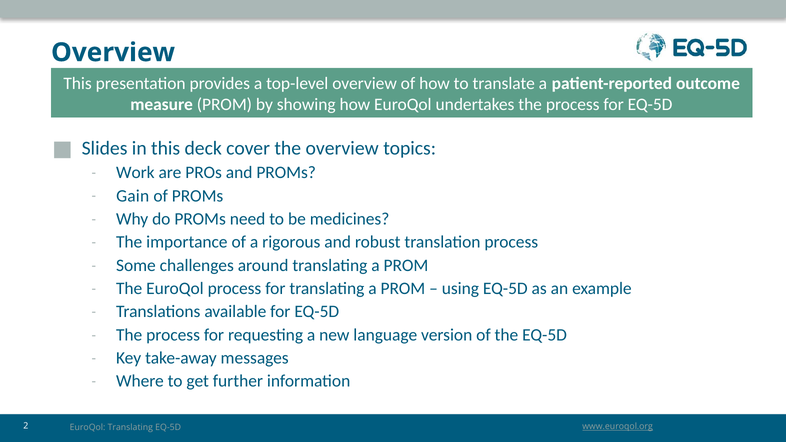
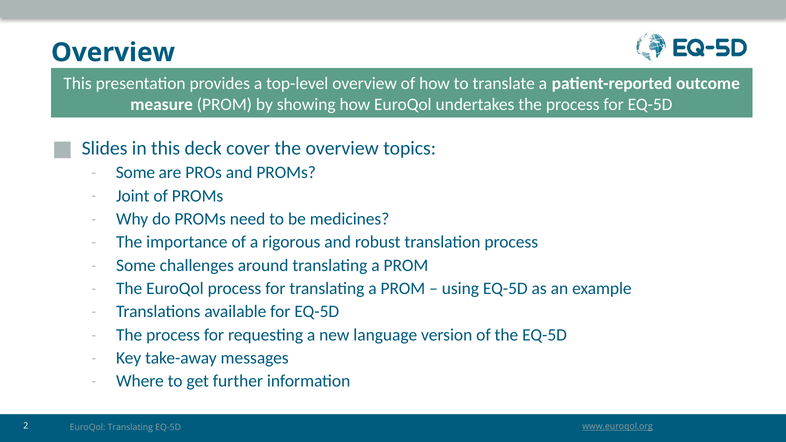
Work at (135, 173): Work -> Some
Gain: Gain -> Joint
